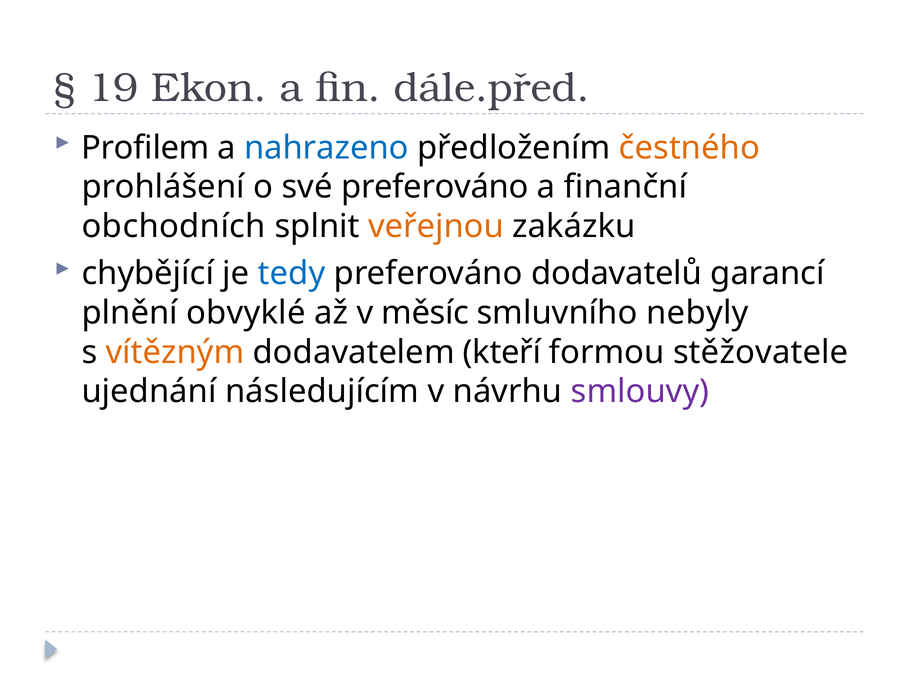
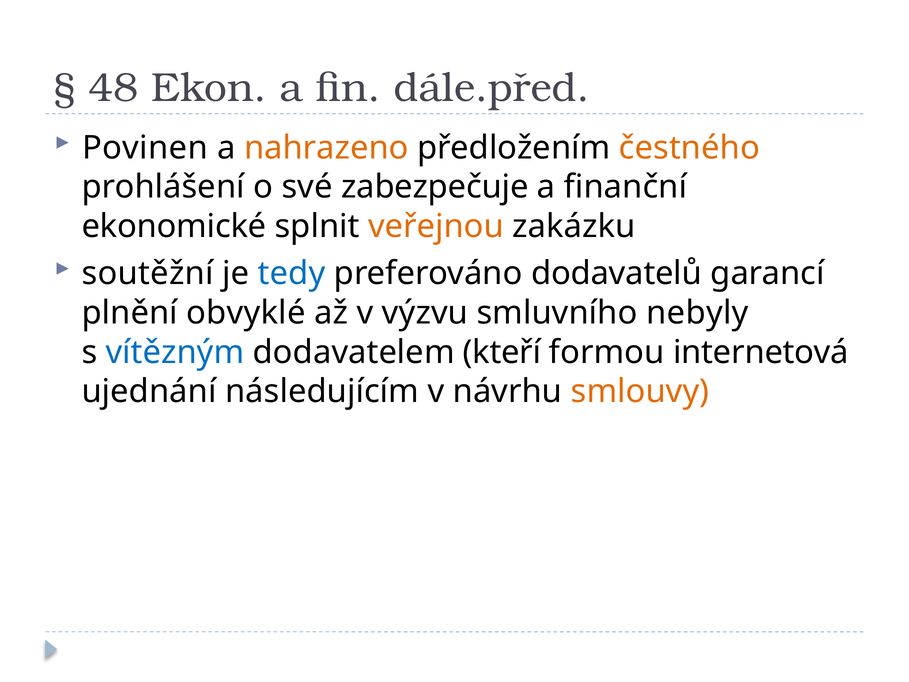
19: 19 -> 48
Profilem: Profilem -> Povinen
nahrazeno colour: blue -> orange
své preferováno: preferováno -> zabezpečuje
obchodních: obchodních -> ekonomické
chybějící: chybějící -> soutěžní
měsíc: měsíc -> výzvu
vítězným colour: orange -> blue
stěžovatele: stěžovatele -> internetová
smlouvy colour: purple -> orange
